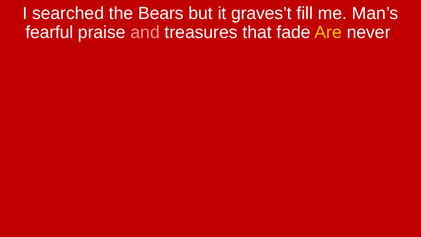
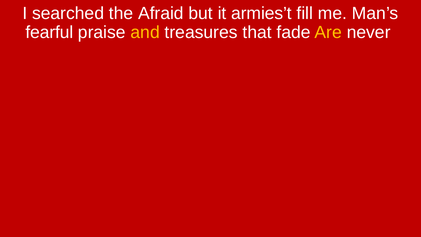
Bears: Bears -> Afraid
graves’t: graves’t -> armies’t
and colour: pink -> yellow
